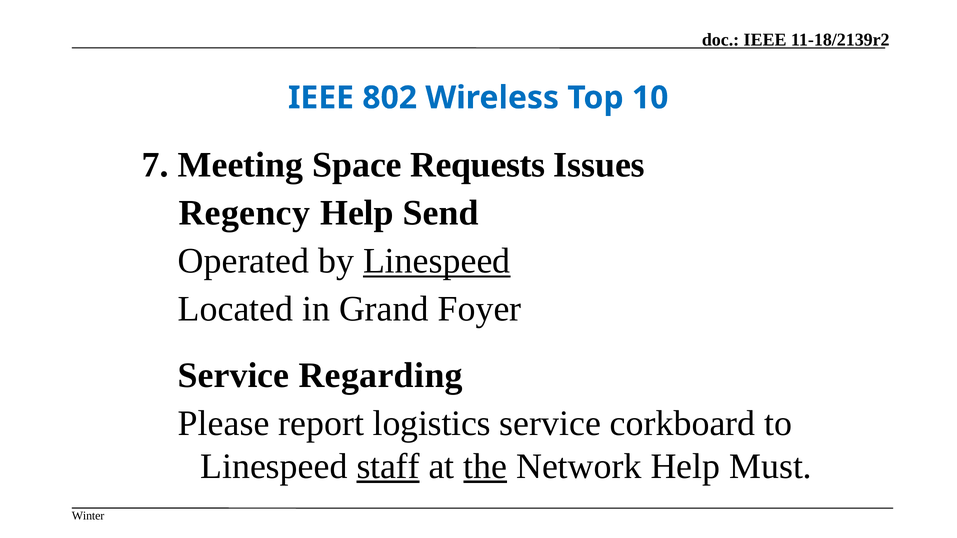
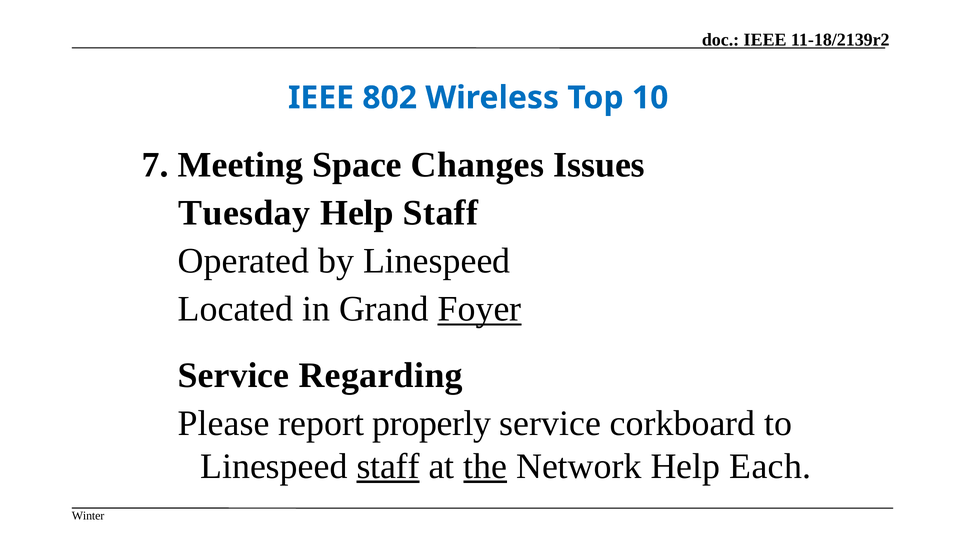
Requests: Requests -> Changes
Regency: Regency -> Tuesday
Help Send: Send -> Staff
Linespeed at (437, 261) underline: present -> none
Foyer underline: none -> present
logistics: logistics -> properly
Must: Must -> Each
